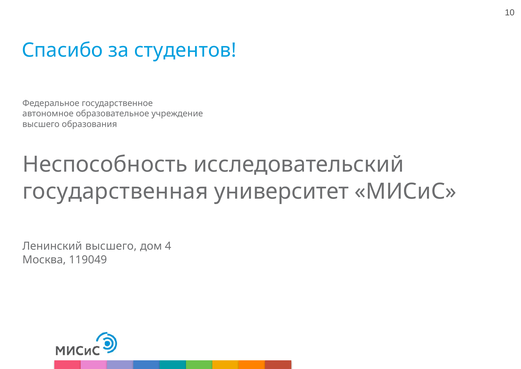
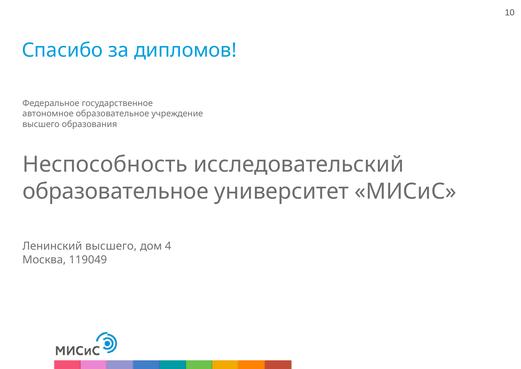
студентов: студентов -> дипломов
государственная at (115, 191): государственная -> образовательное
